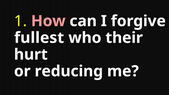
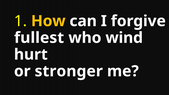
How colour: pink -> yellow
their: their -> wind
reducing: reducing -> stronger
